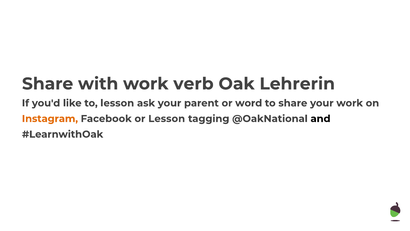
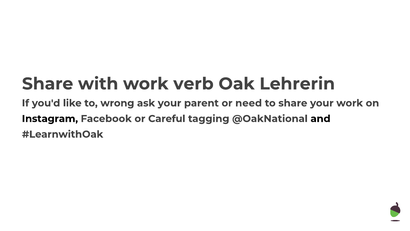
to lesson: lesson -> wrong
word: word -> need
Instagram colour: orange -> black
or Lesson: Lesson -> Careful
